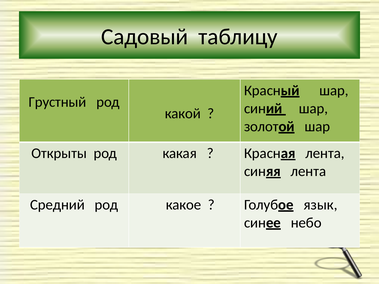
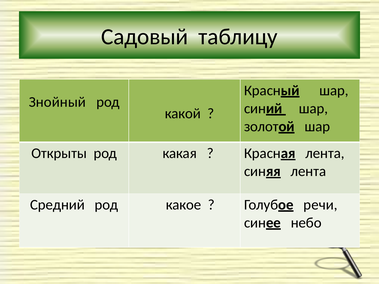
Грустный: Грустный -> Знойный
язык: язык -> речи
